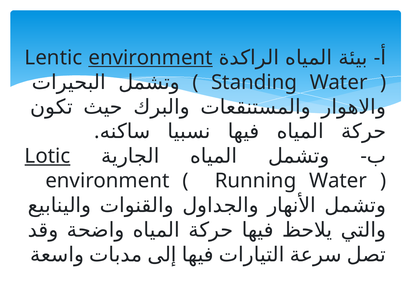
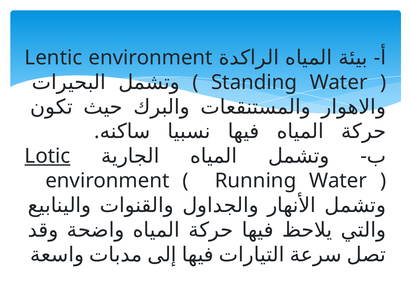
environment at (151, 58) underline: present -> none
